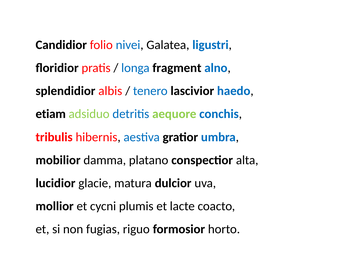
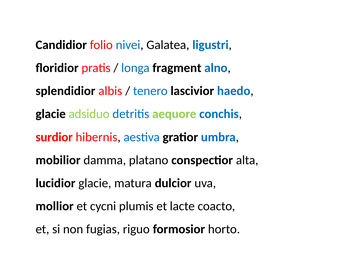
etiam at (51, 114): etiam -> glacie
tribulis: tribulis -> surdior
